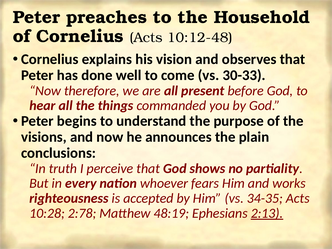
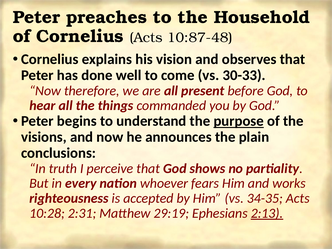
10:12-48: 10:12-48 -> 10:87-48
purpose underline: none -> present
2:78: 2:78 -> 2:31
48:19: 48:19 -> 29:19
